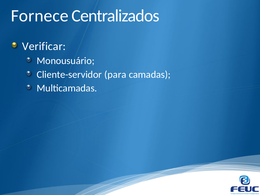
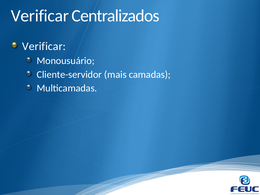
Fornece at (40, 16): Fornece -> Verificar
para: para -> mais
